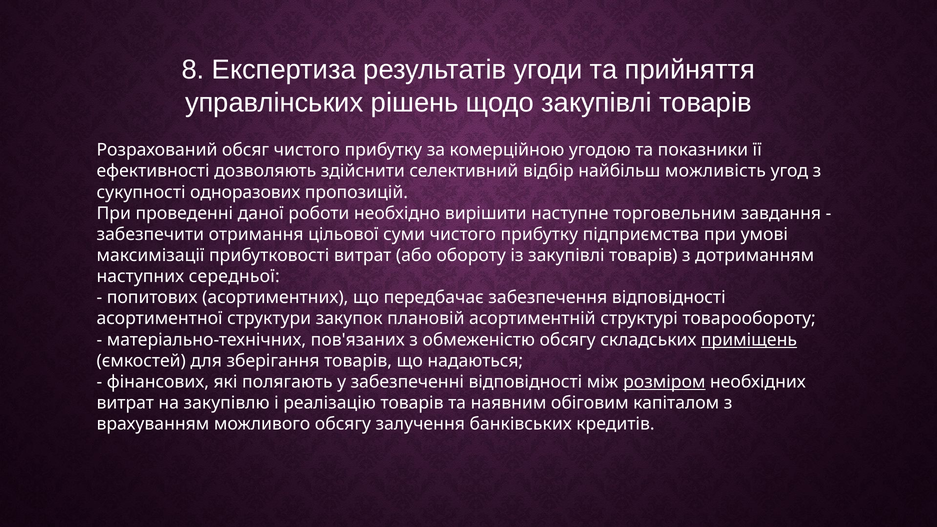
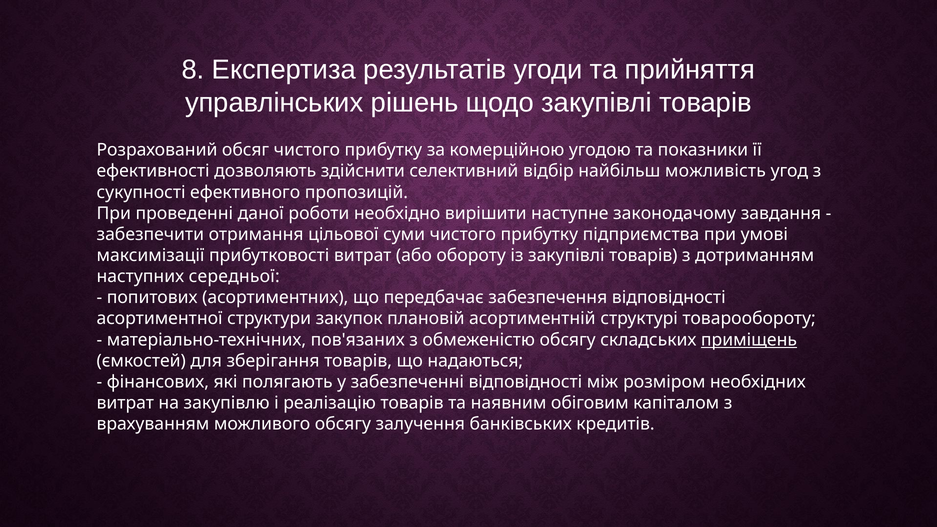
одноразових: одноразових -> ефективного
торговельним: торговельним -> законодачому
розміром underline: present -> none
